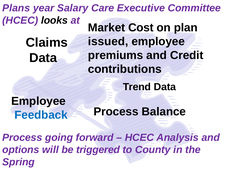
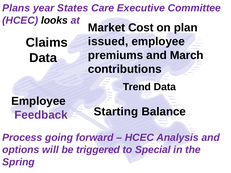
Salary: Salary -> States
Credit: Credit -> March
Process at (116, 112): Process -> Starting
Feedback colour: blue -> purple
County: County -> Special
